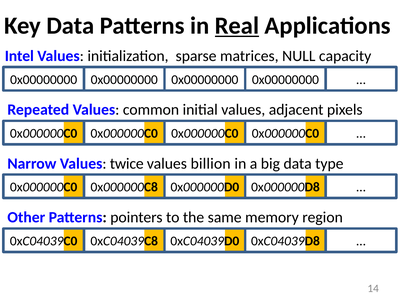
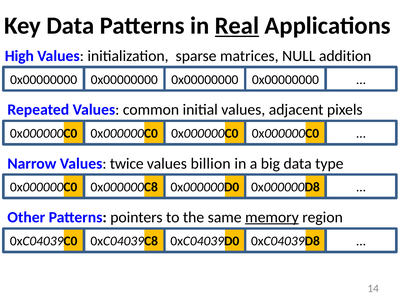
Intel: Intel -> High
capacity: capacity -> addition
memory underline: none -> present
